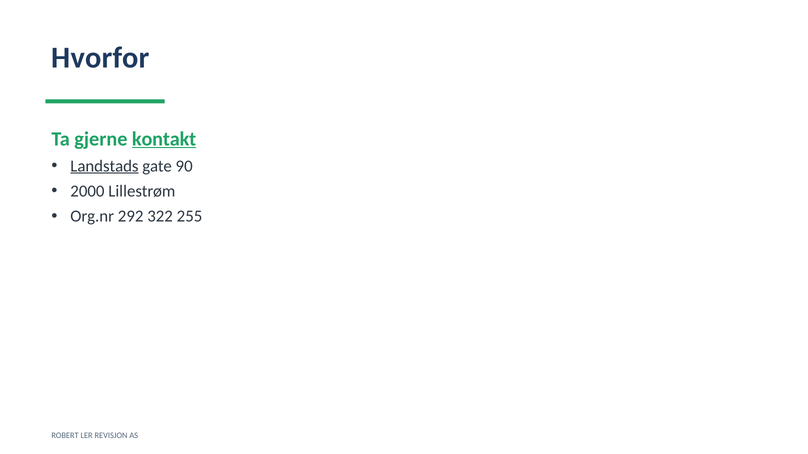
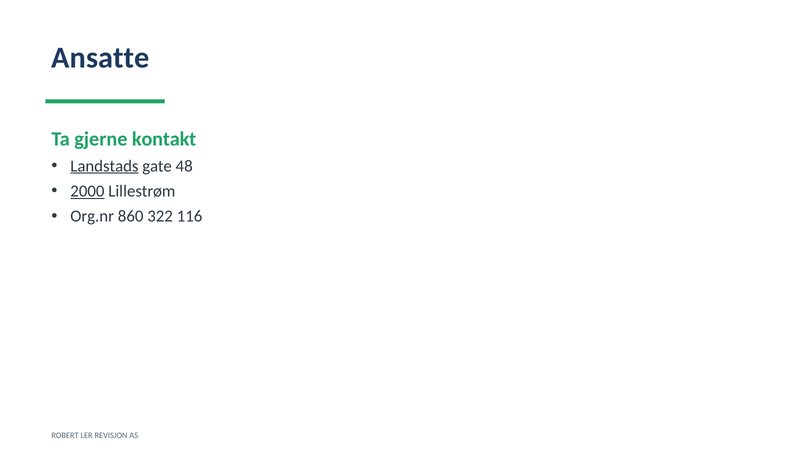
Hvorfor: Hvorfor -> Ansatte
kontakt underline: present -> none
90: 90 -> 48
2000 underline: none -> present
292: 292 -> 860
255: 255 -> 116
